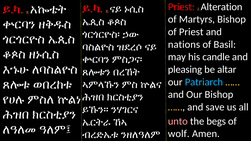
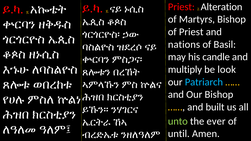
pleasing: pleasing -> multiply
altar: altar -> look
save: save -> built
unto colour: pink -> light green
begs: begs -> ever
wolf: wolf -> until
